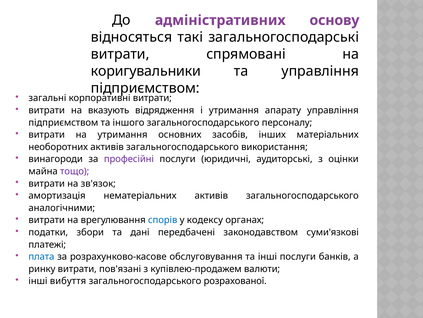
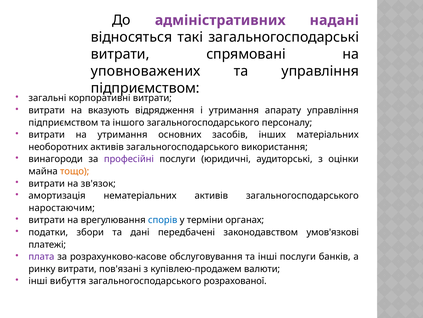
основу: основу -> надані
коригувальники: коригувальники -> уповноважених
тощо colour: purple -> orange
аналогічними: аналогічними -> наростаючим
кодексу: кодексу -> терміни
суми'язкові: суми'язкові -> умов'язкові
плата colour: blue -> purple
